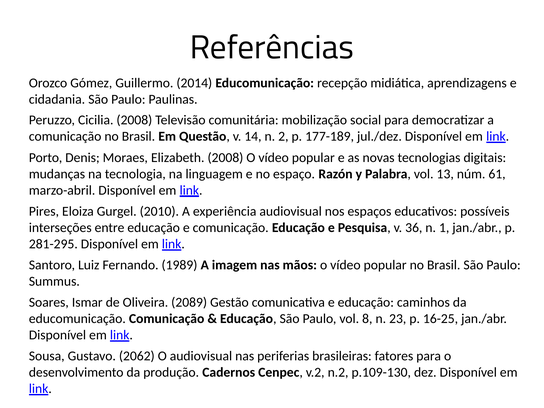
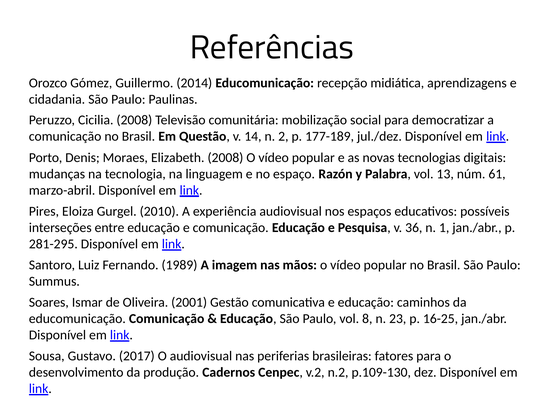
2089: 2089 -> 2001
2062: 2062 -> 2017
